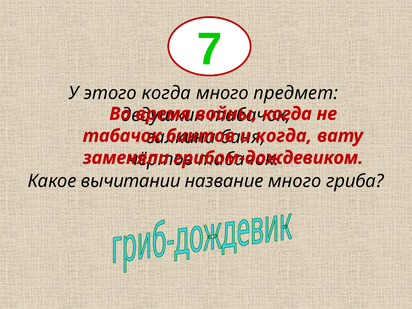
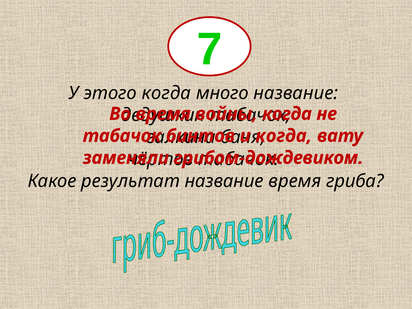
много предмет: предмет -> название
вычитании: вычитании -> результат
название много: много -> время
